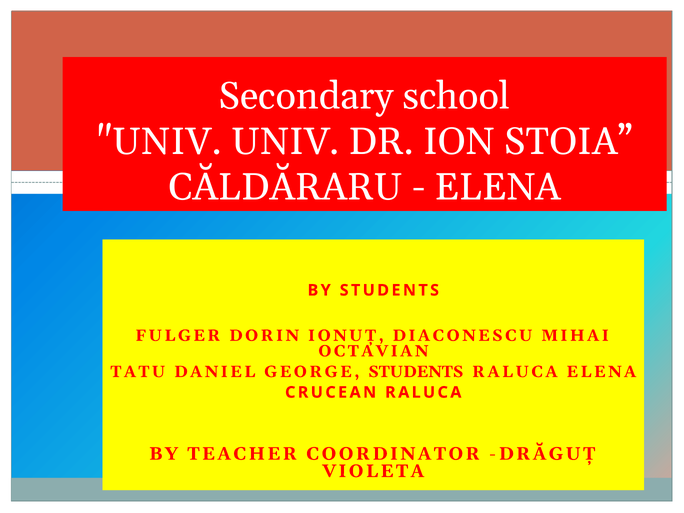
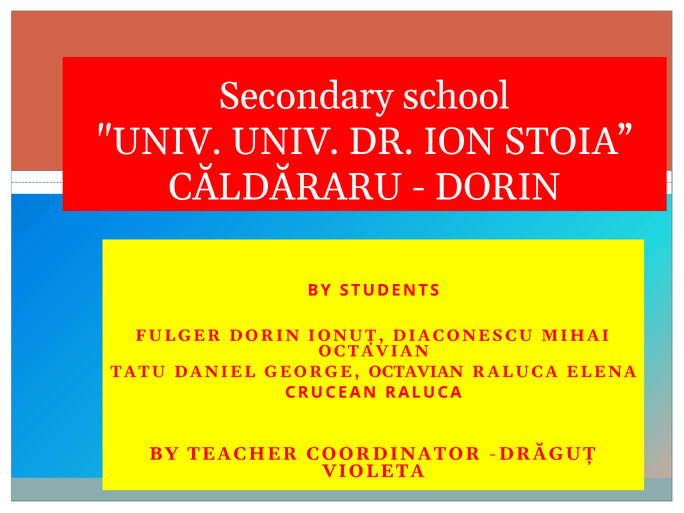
ELENA at (498, 187): ELENA -> DORIN
GEORGE STUDENTS: STUDENTS -> OCTAVIAN
